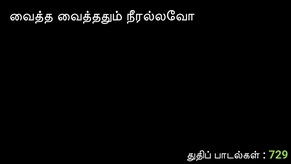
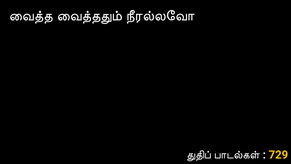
729 colour: light green -> yellow
